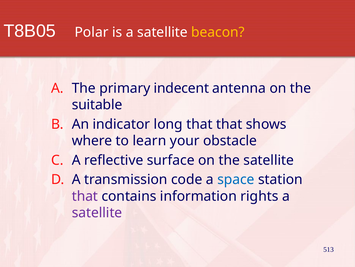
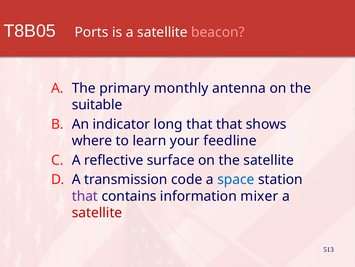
Polar: Polar -> Ports
beacon colour: yellow -> pink
indecent: indecent -> monthly
obstacle: obstacle -> feedline
rights: rights -> mixer
satellite at (97, 212) colour: purple -> red
